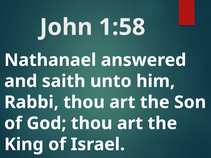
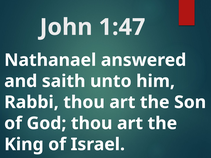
1:58: 1:58 -> 1:47
